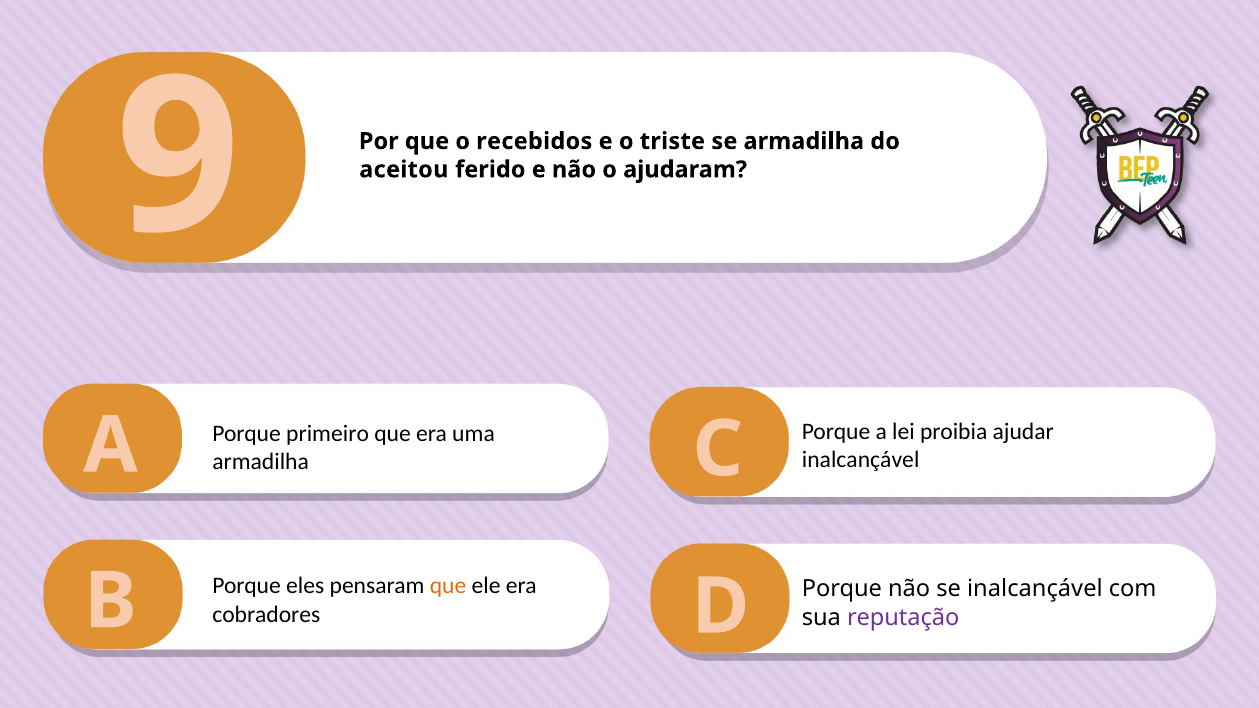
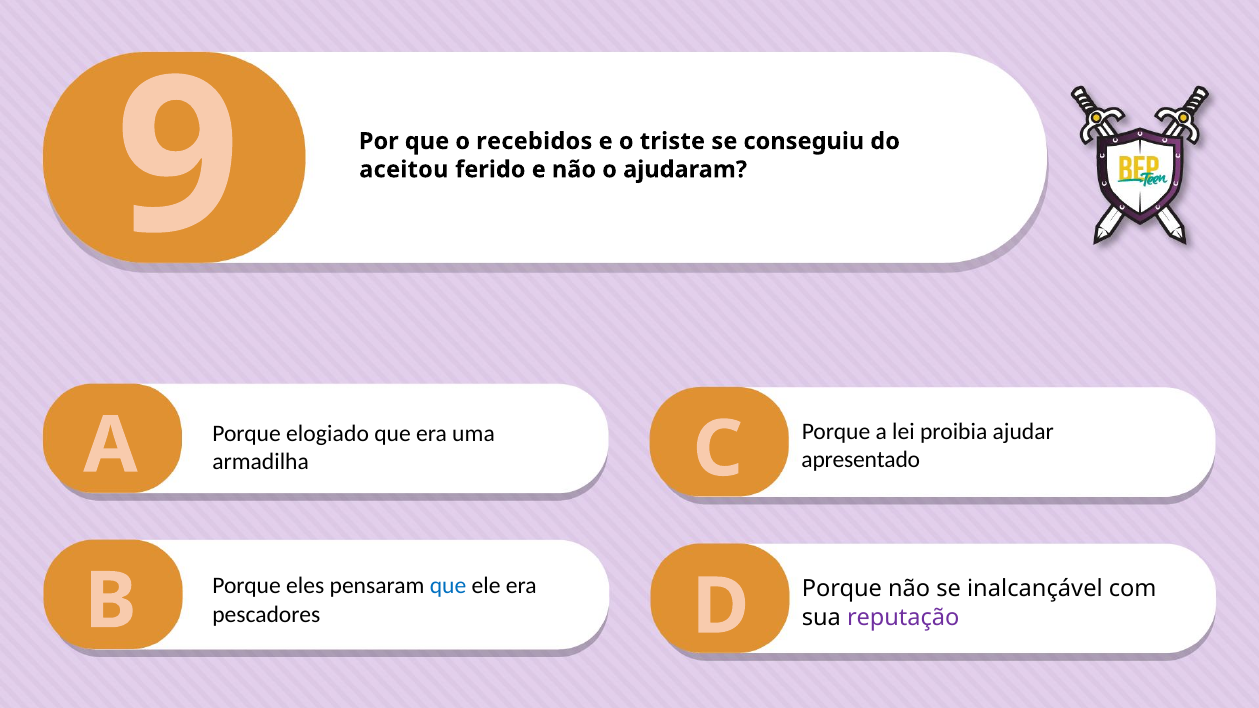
se armadilha: armadilha -> conseguiu
primeiro: primeiro -> elogiado
inalcançável at (861, 460): inalcançável -> apresentado
que at (448, 586) colour: orange -> blue
cobradores: cobradores -> pescadores
